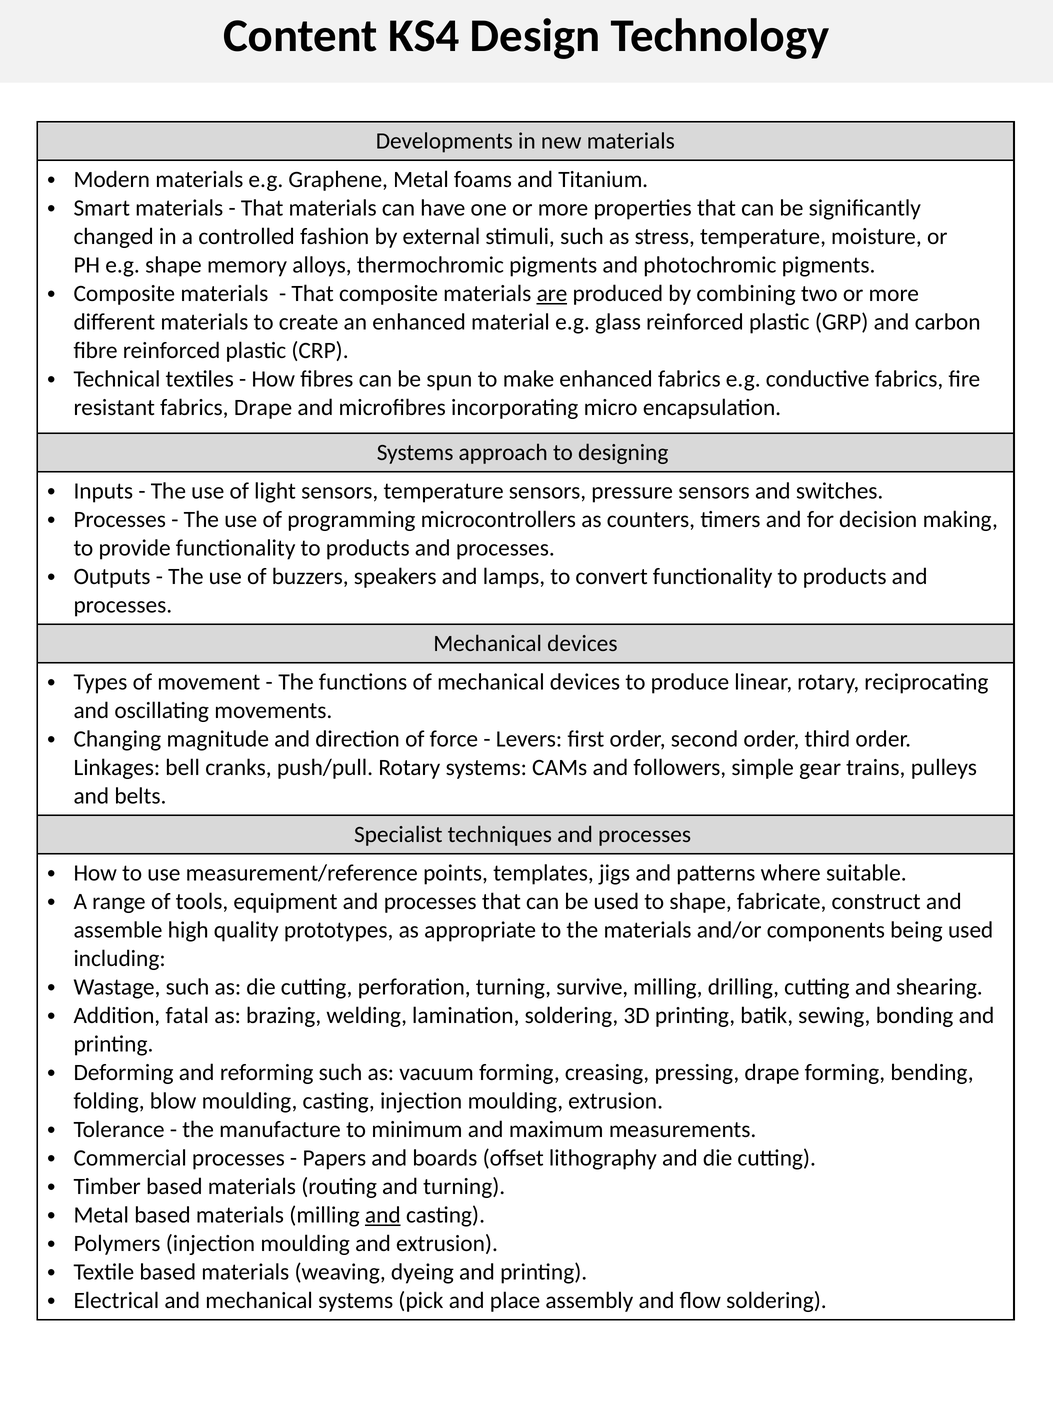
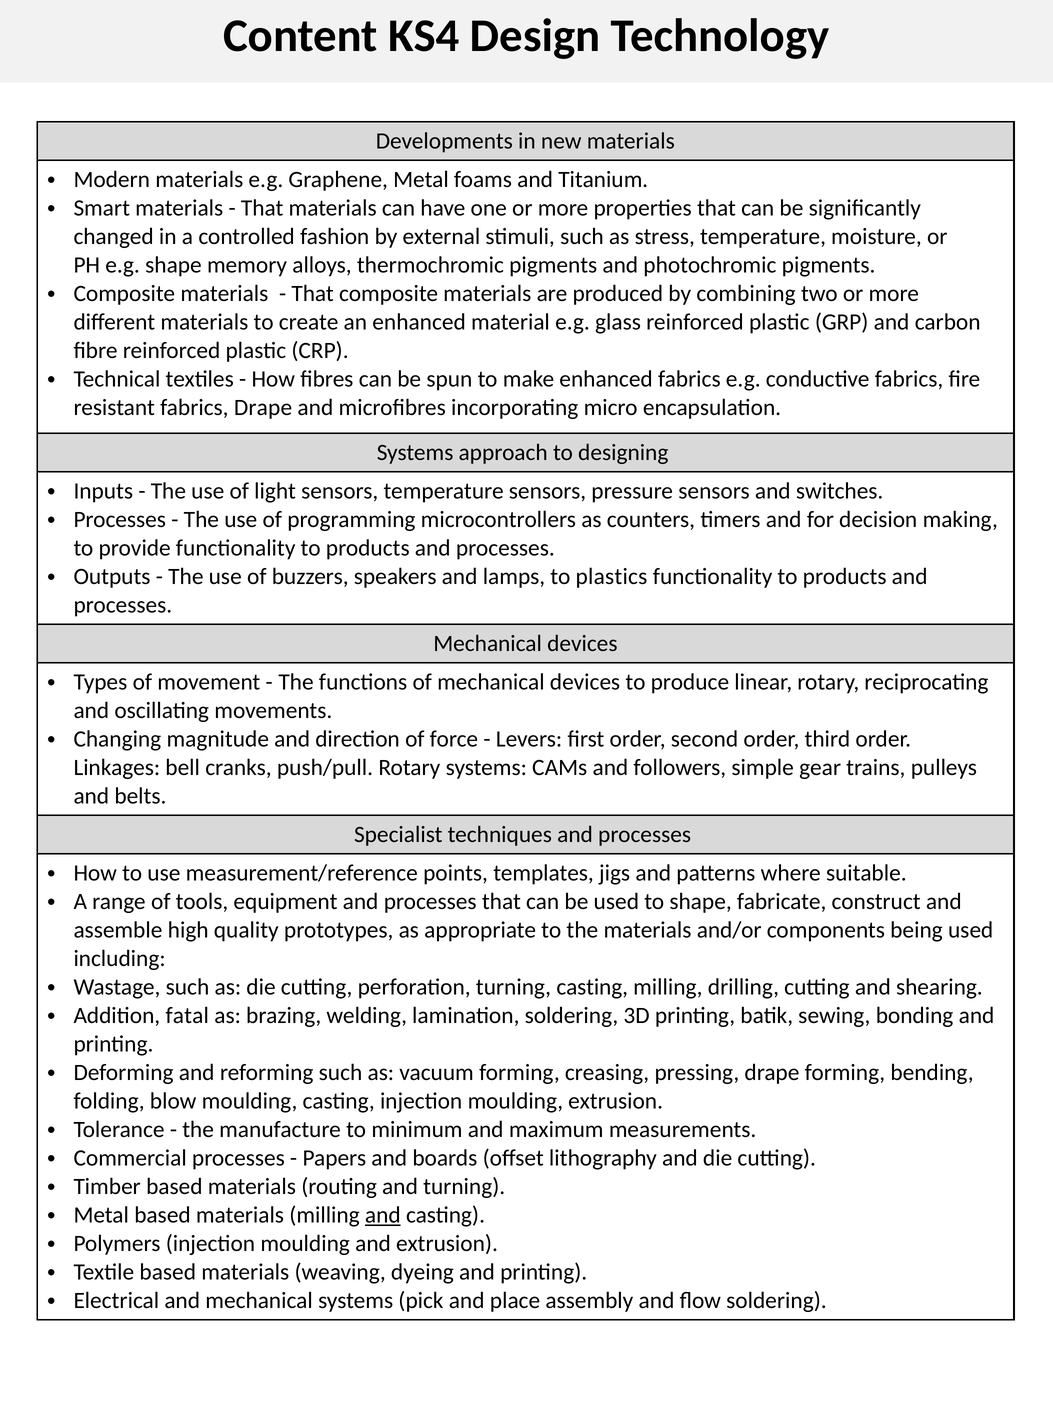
are underline: present -> none
convert: convert -> plastics
turning survive: survive -> casting
